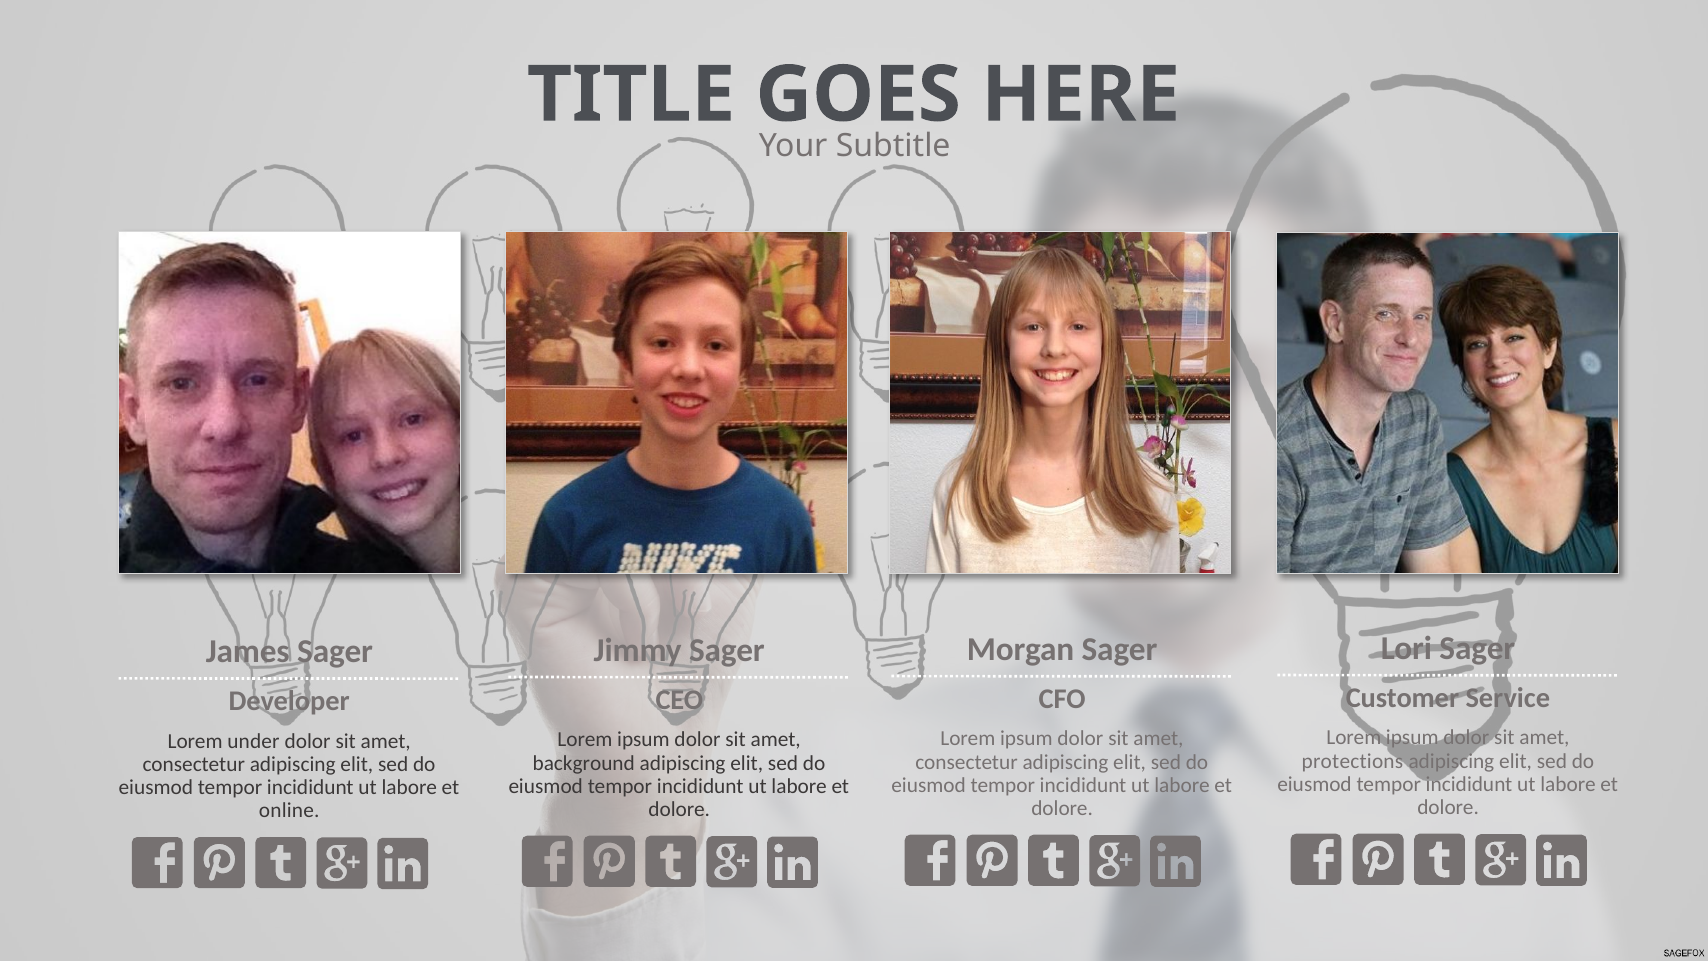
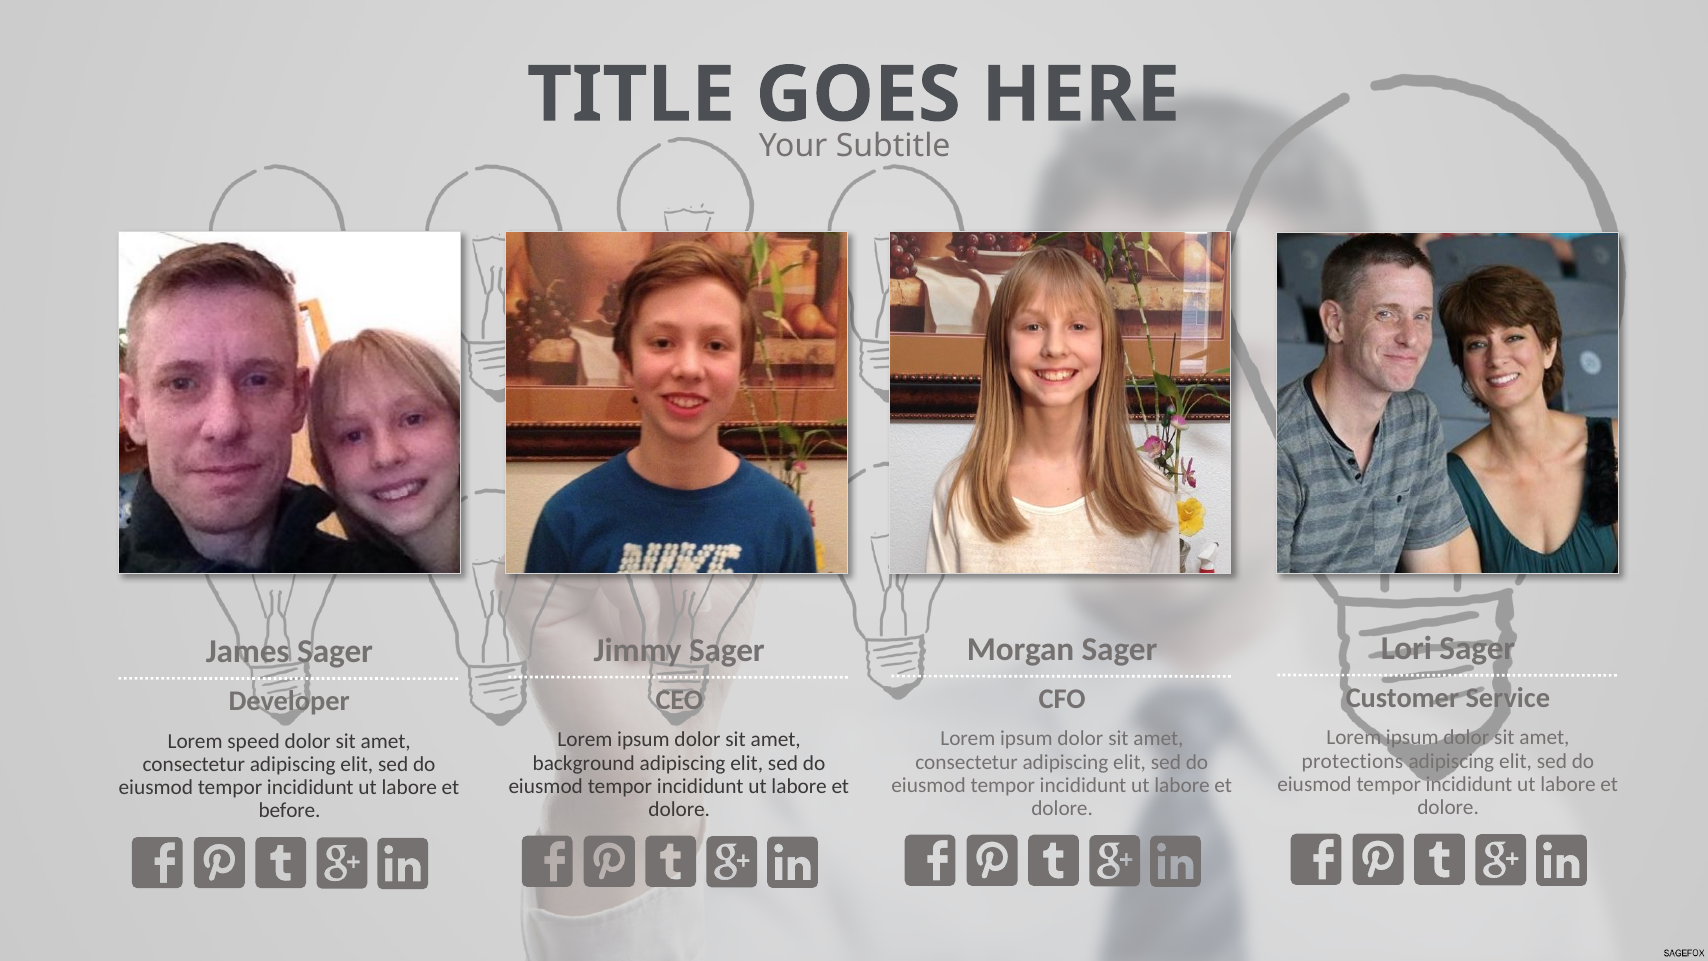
under: under -> speed
online: online -> before
